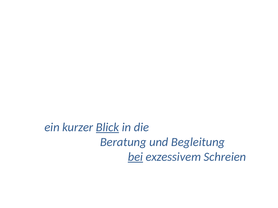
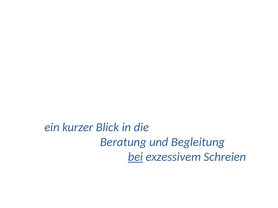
Blick underline: present -> none
